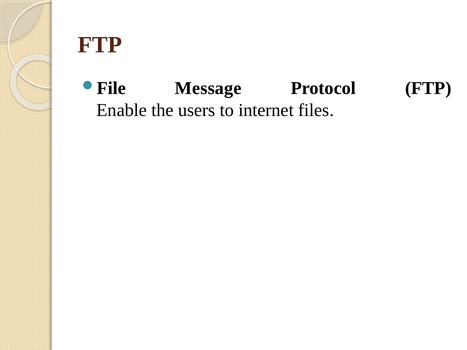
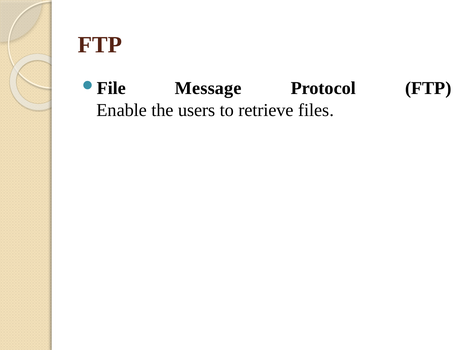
internet: internet -> retrieve
